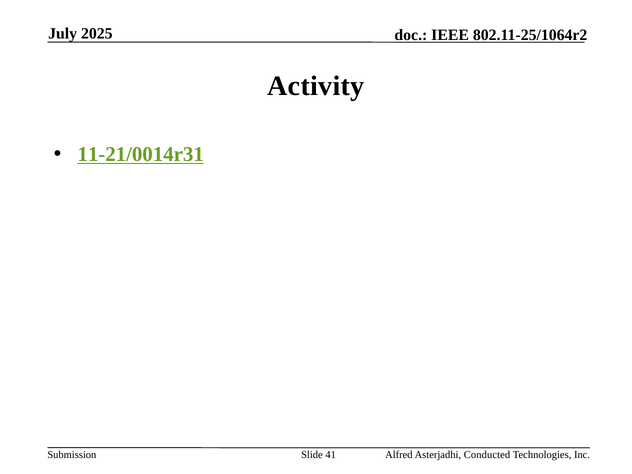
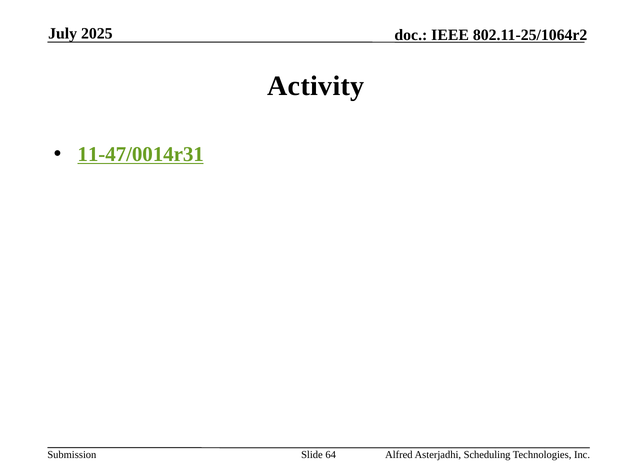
11-21/0014r31: 11-21/0014r31 -> 11-47/0014r31
41: 41 -> 64
Conducted: Conducted -> Scheduling
